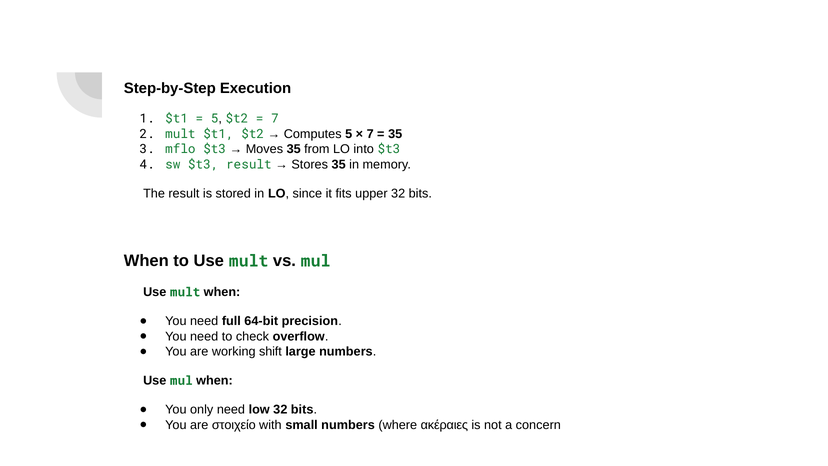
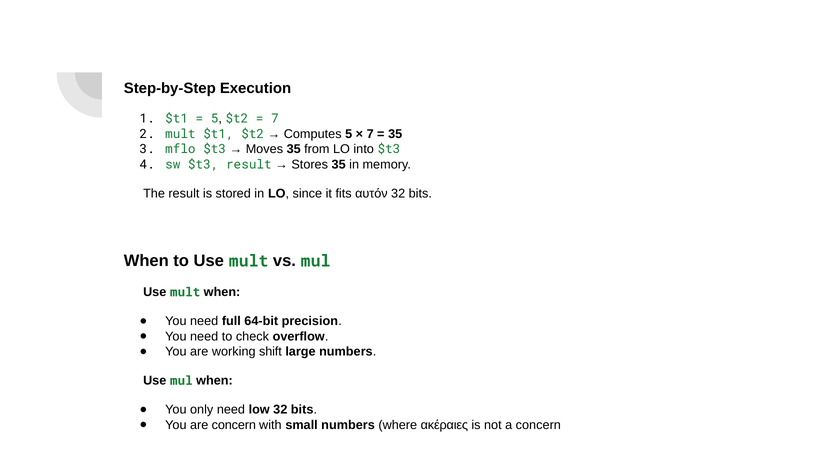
upper: upper -> αυτόν
are στοιχείο: στοιχείο -> concern
